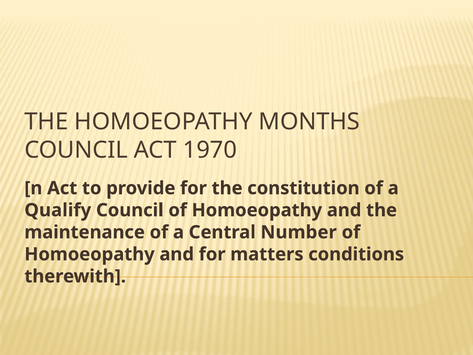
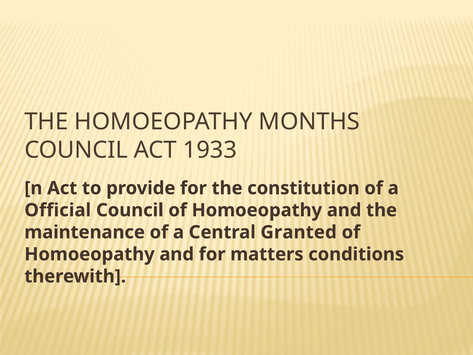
1970: 1970 -> 1933
Qualify: Qualify -> Official
Number: Number -> Granted
